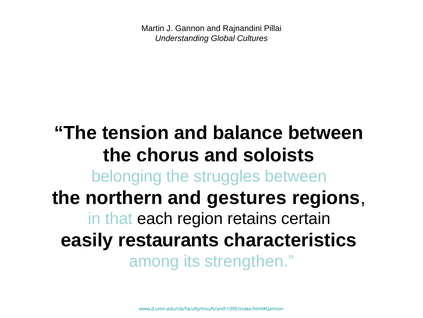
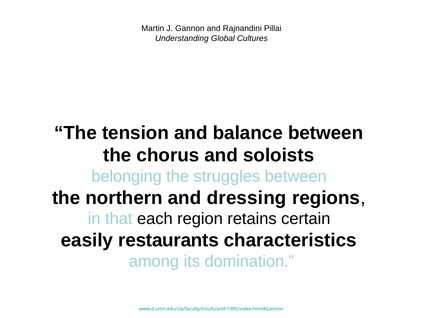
gestures: gestures -> dressing
strengthen: strengthen -> domination
